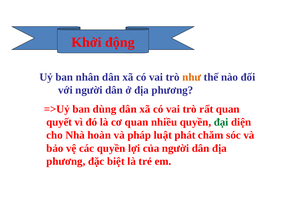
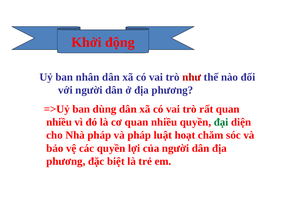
như colour: orange -> red
quyết at (59, 123): quyết -> nhiều
Nhà hoàn: hoàn -> pháp
phát: phát -> hoạt
